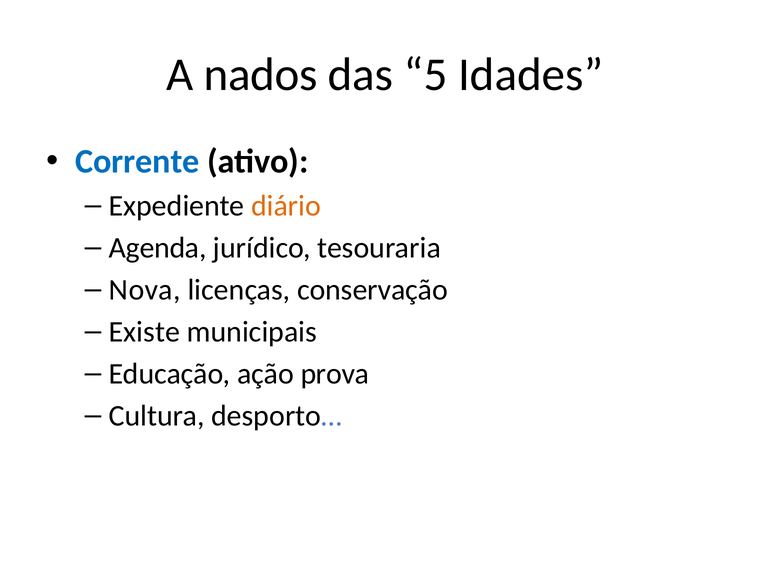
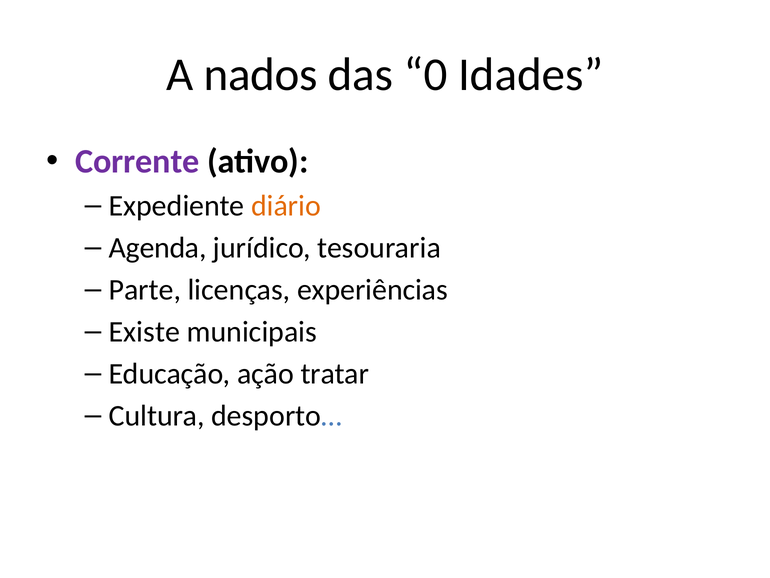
5: 5 -> 0
Corrente colour: blue -> purple
Nova: Nova -> Parte
conservação: conservação -> experiências
prova: prova -> tratar
